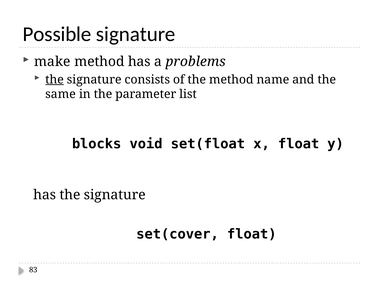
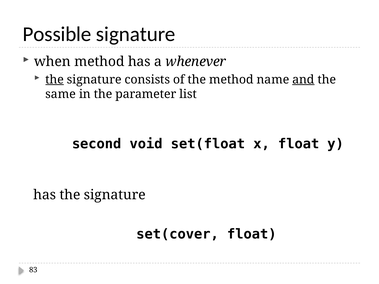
make: make -> when
problems: problems -> whenever
and underline: none -> present
blocks: blocks -> second
